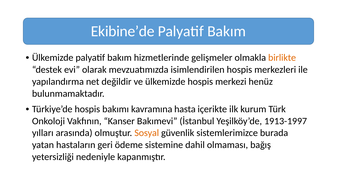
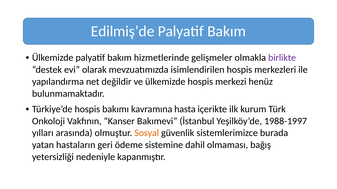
Ekibine’de: Ekibine’de -> Edilmiş’de
birlikte colour: orange -> purple
1913-1997: 1913-1997 -> 1988-1997
